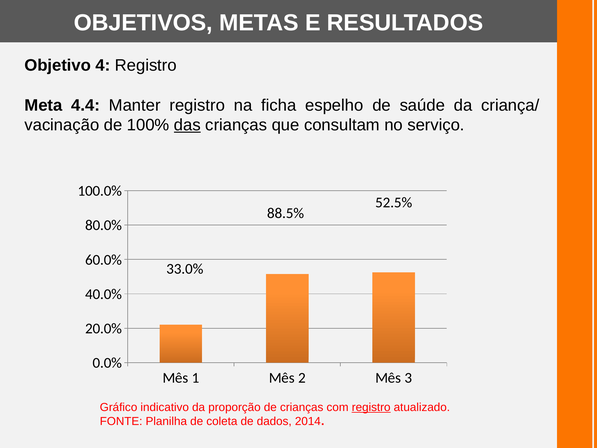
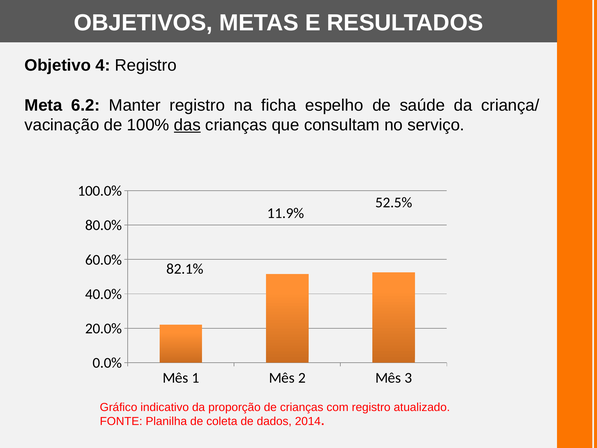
4.4: 4.4 -> 6.2
88.5%: 88.5% -> 11.9%
33.0%: 33.0% -> 82.1%
registro at (371, 407) underline: present -> none
